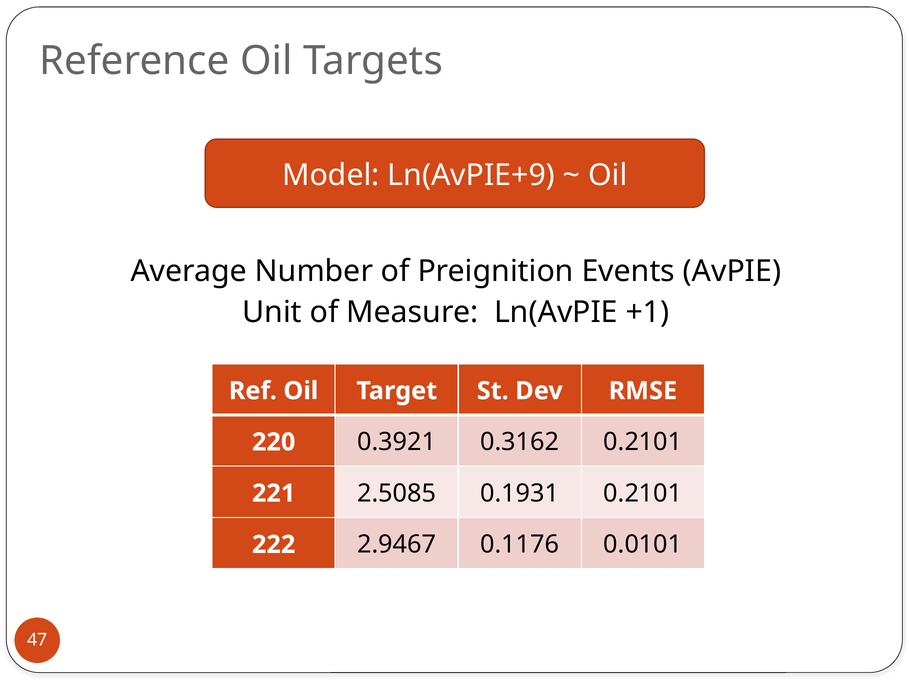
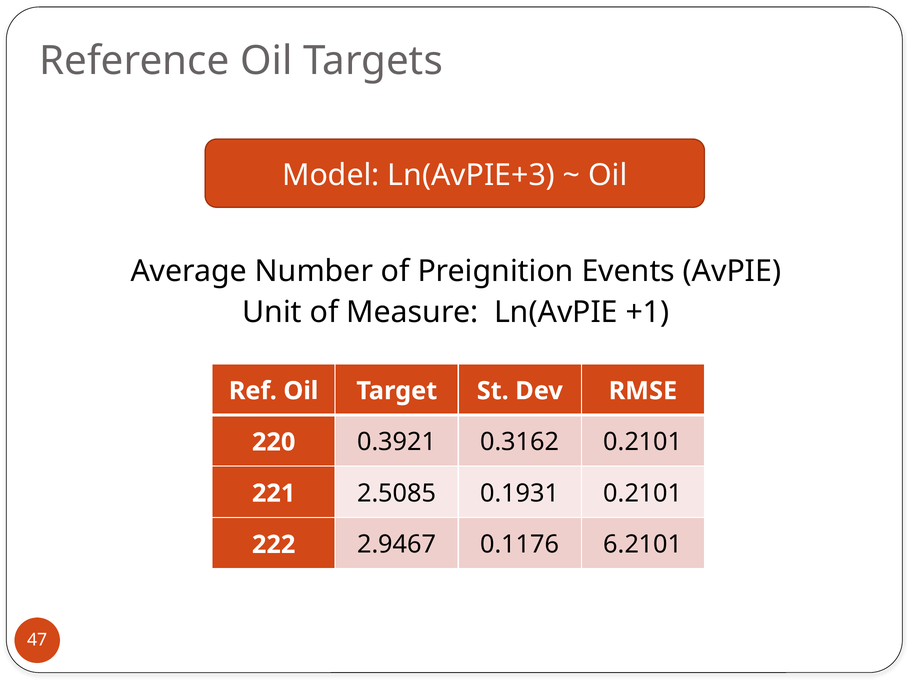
Ln(AvPIE+9: Ln(AvPIE+9 -> Ln(AvPIE+3
0.0101: 0.0101 -> 6.2101
